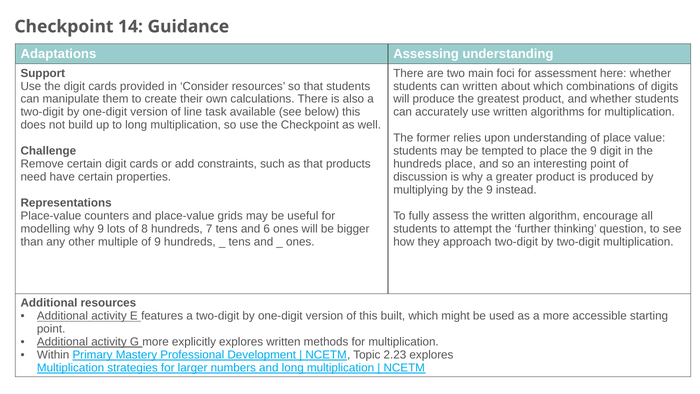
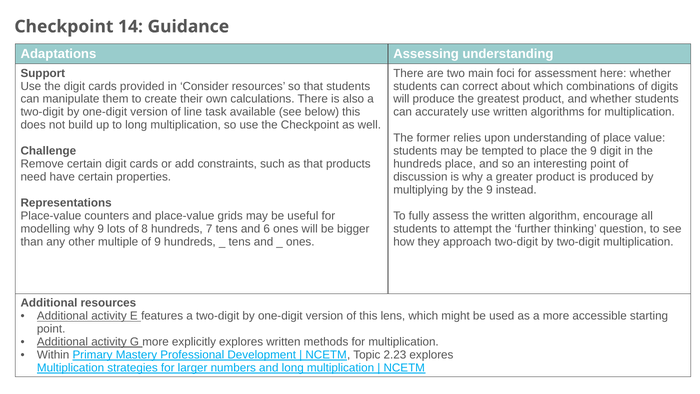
can written: written -> correct
built: built -> lens
